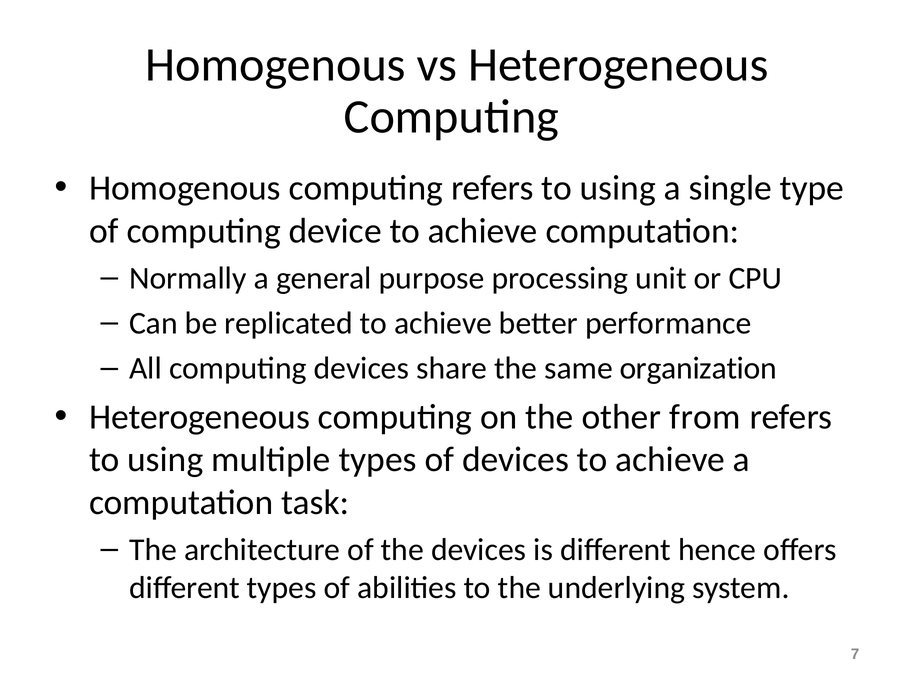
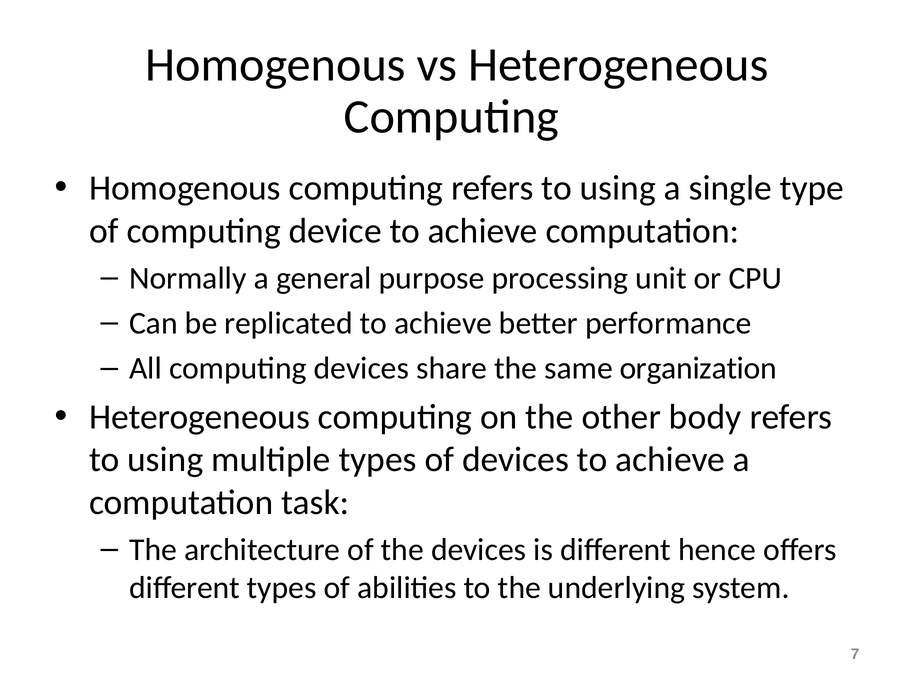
from: from -> body
